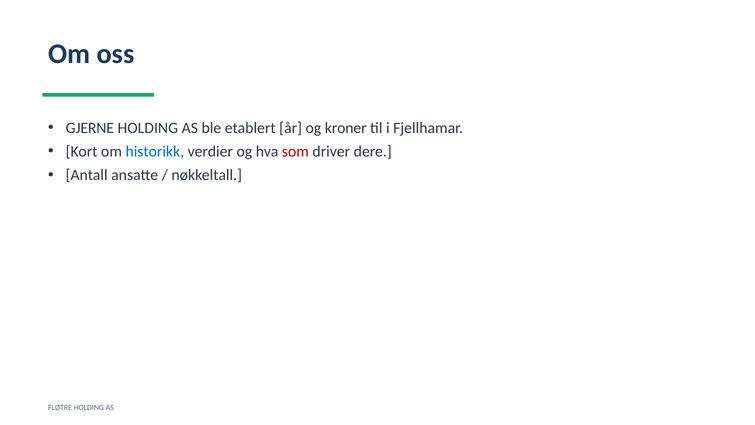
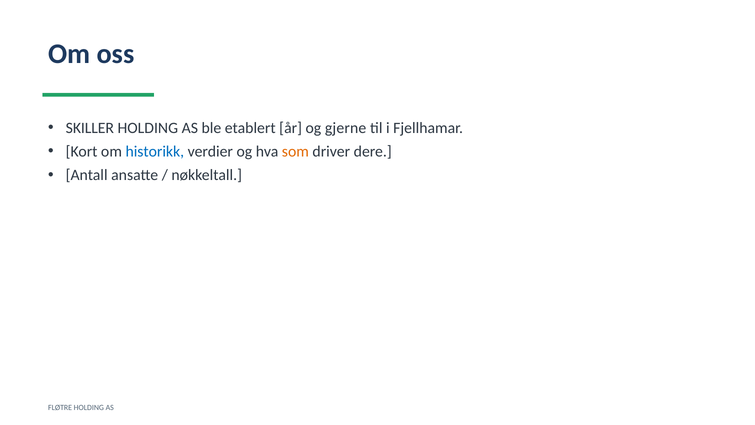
GJERNE: GJERNE -> SKILLER
kroner: kroner -> gjerne
som colour: red -> orange
